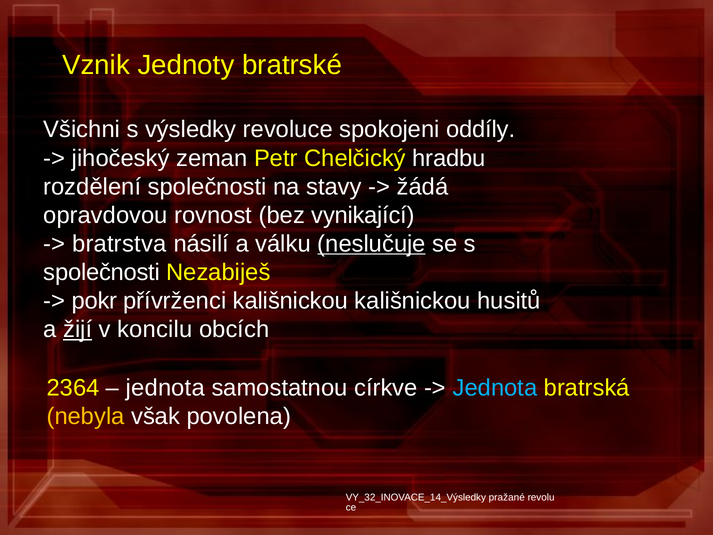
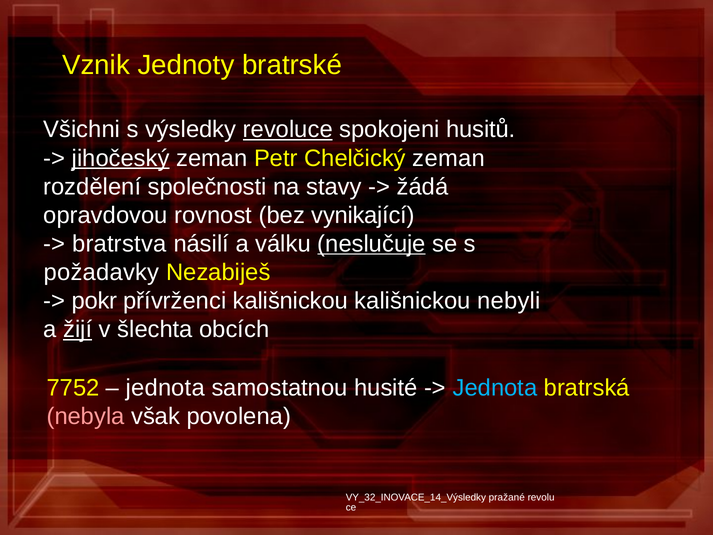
revoluce underline: none -> present
oddíly: oddíly -> husitů
jihočeský underline: none -> present
Chelčický hradbu: hradbu -> zeman
společnosti at (102, 272): společnosti -> požadavky
husitů: husitů -> nebyli
koncilu: koncilu -> šlechta
2364: 2364 -> 7752
církve: církve -> husité
nebyla colour: yellow -> pink
